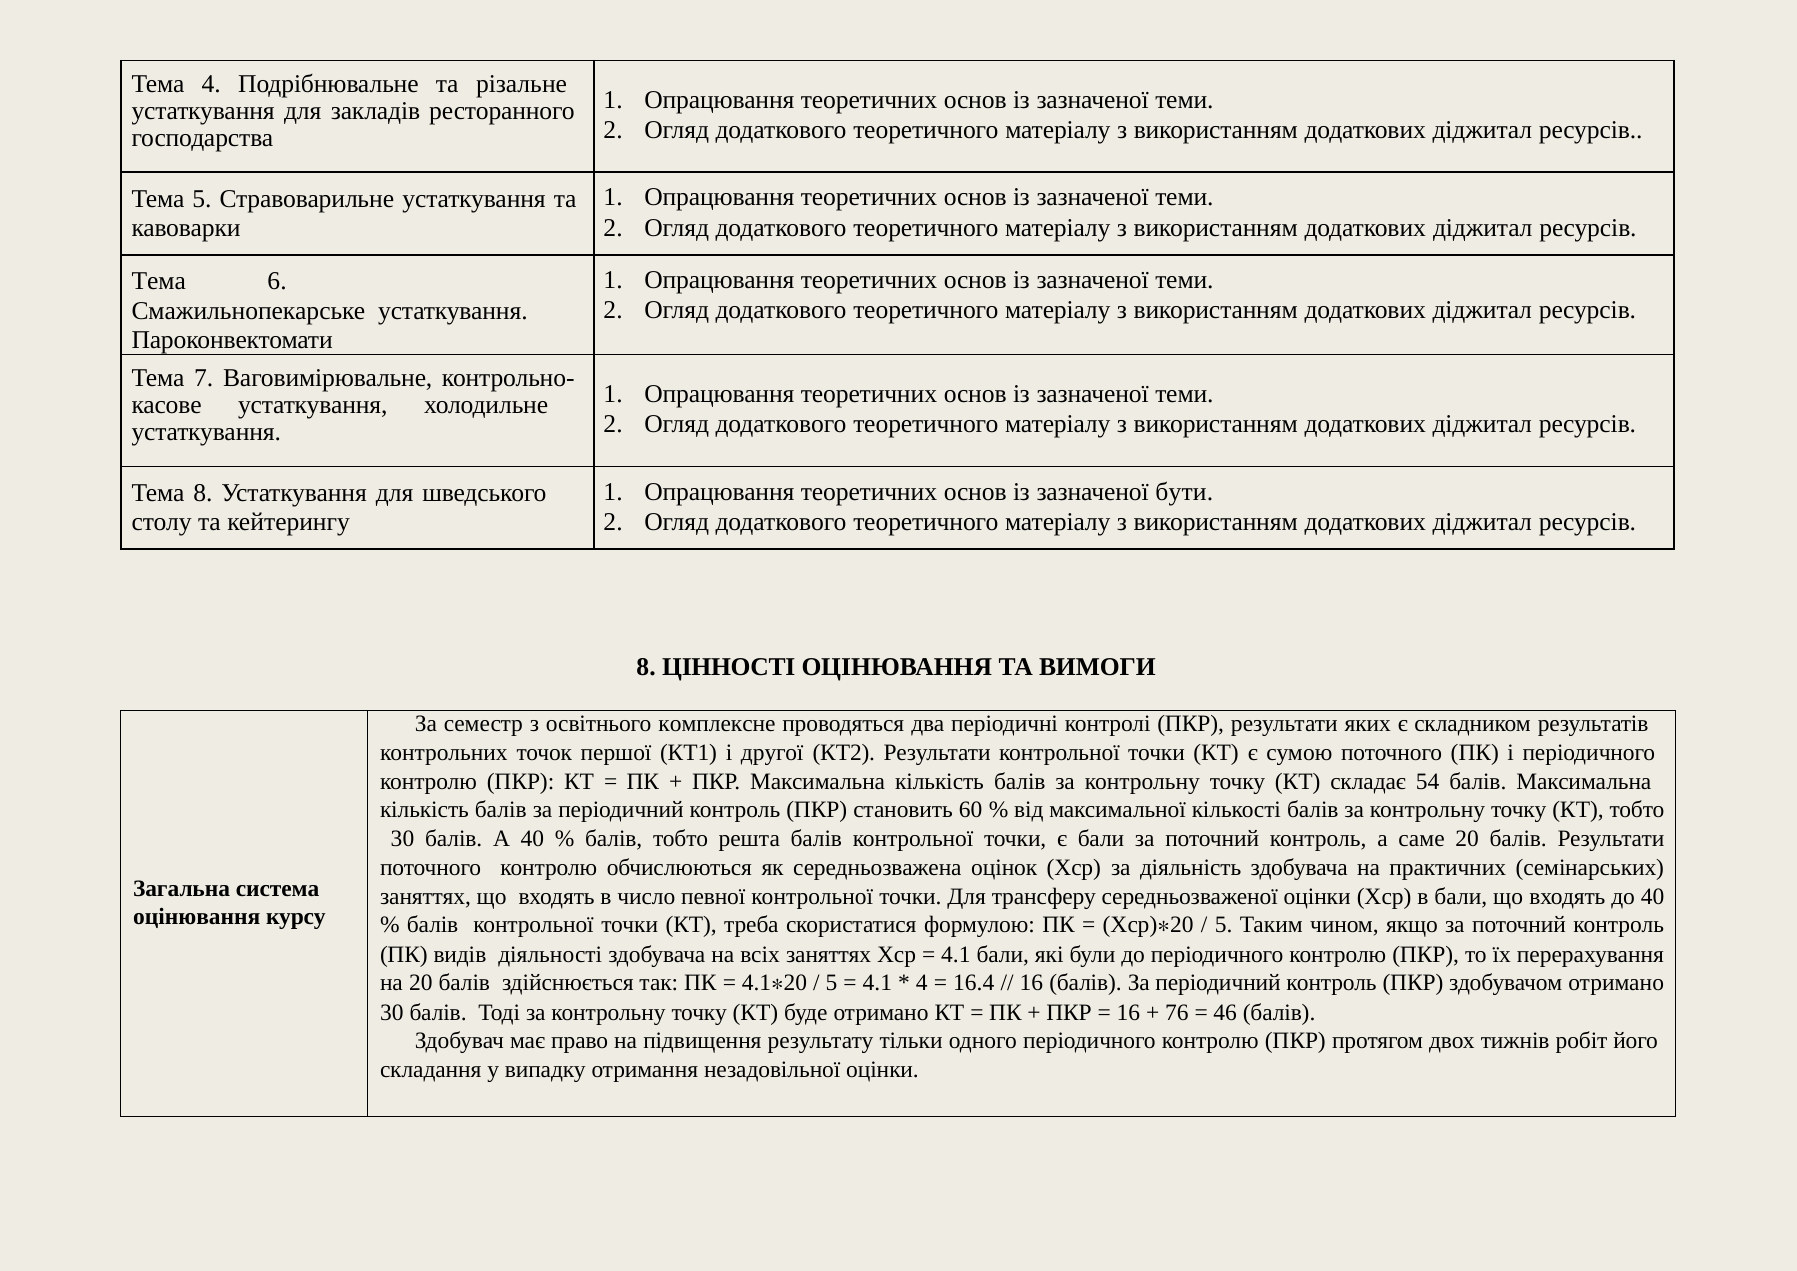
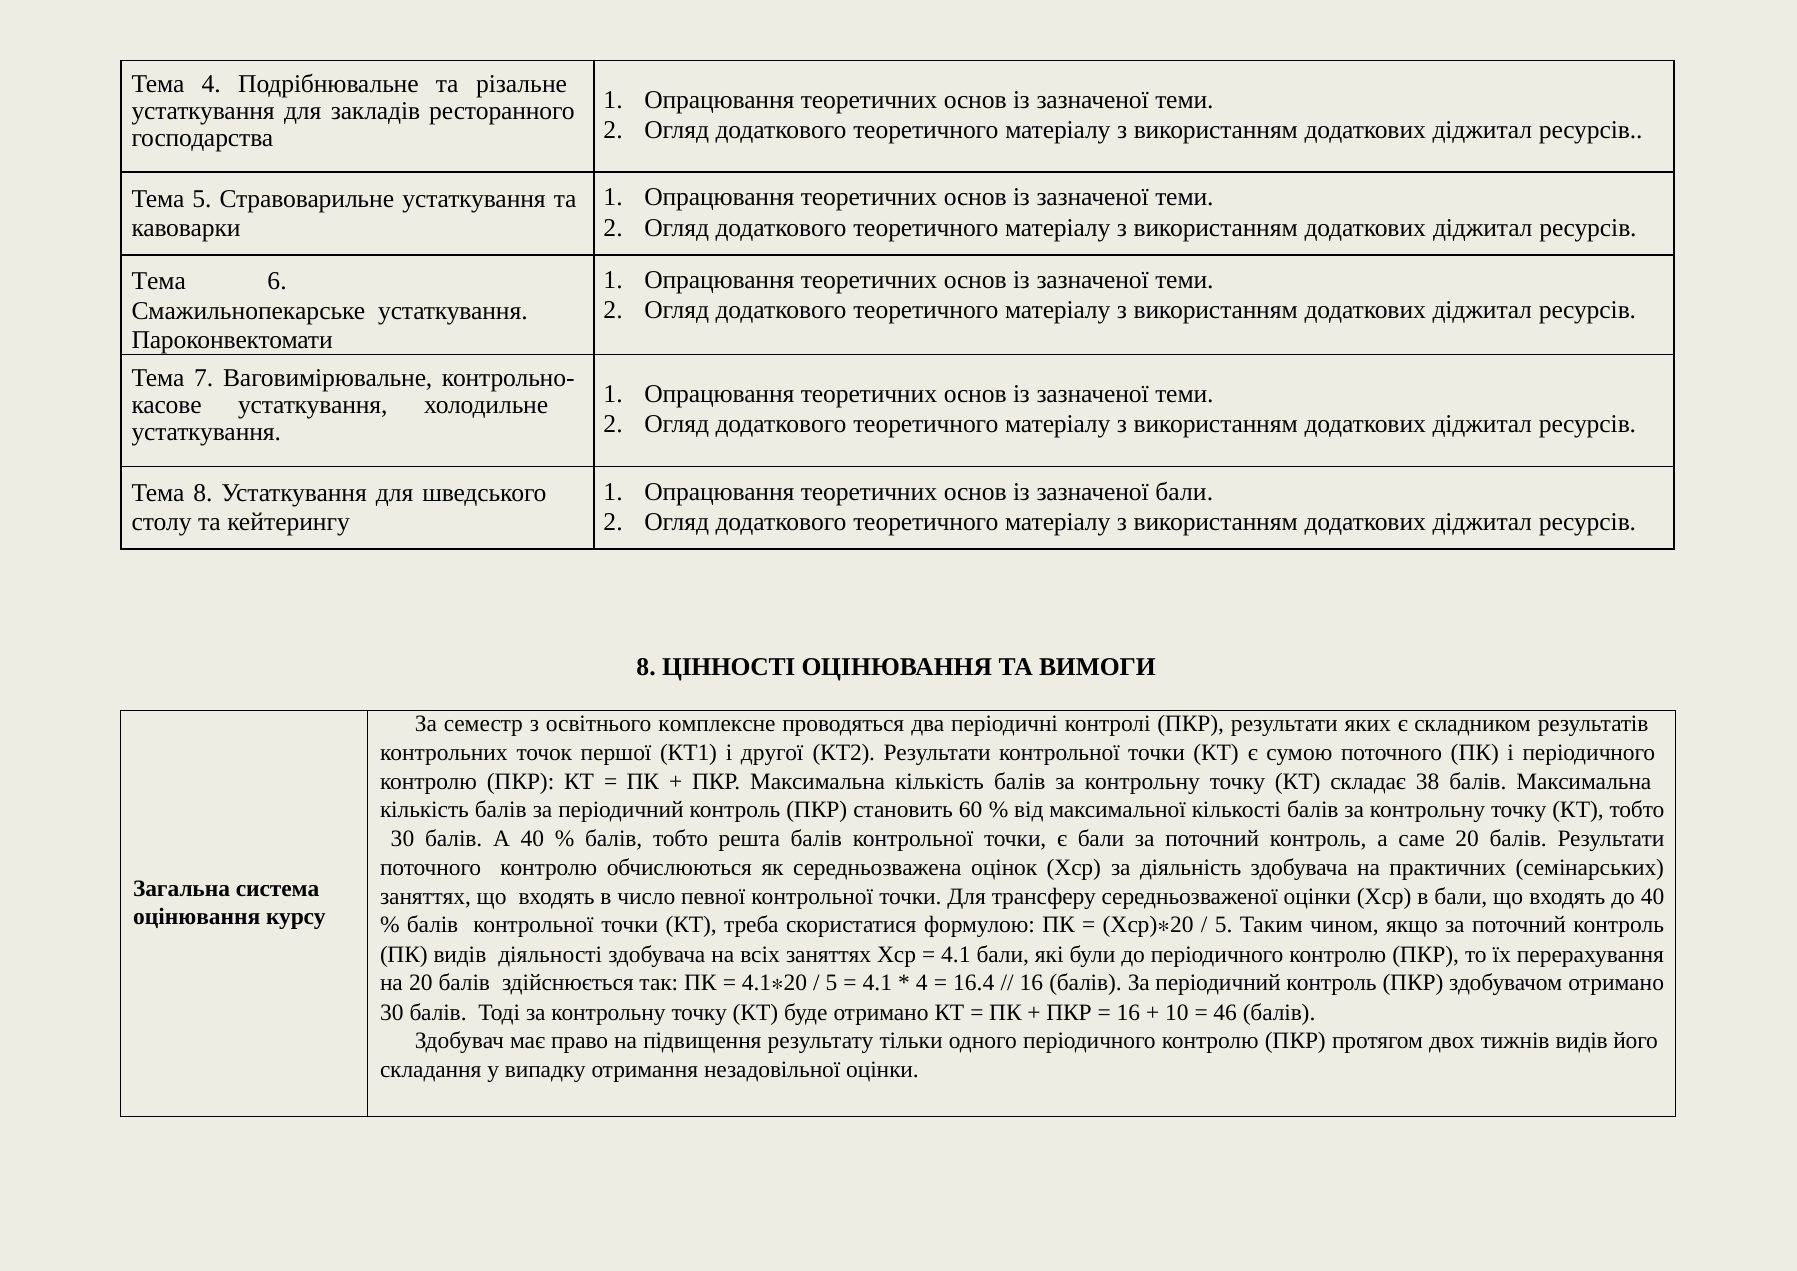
зазначеної бути: бути -> бали
54: 54 -> 38
76: 76 -> 10
тижнів робіт: робіт -> видів
